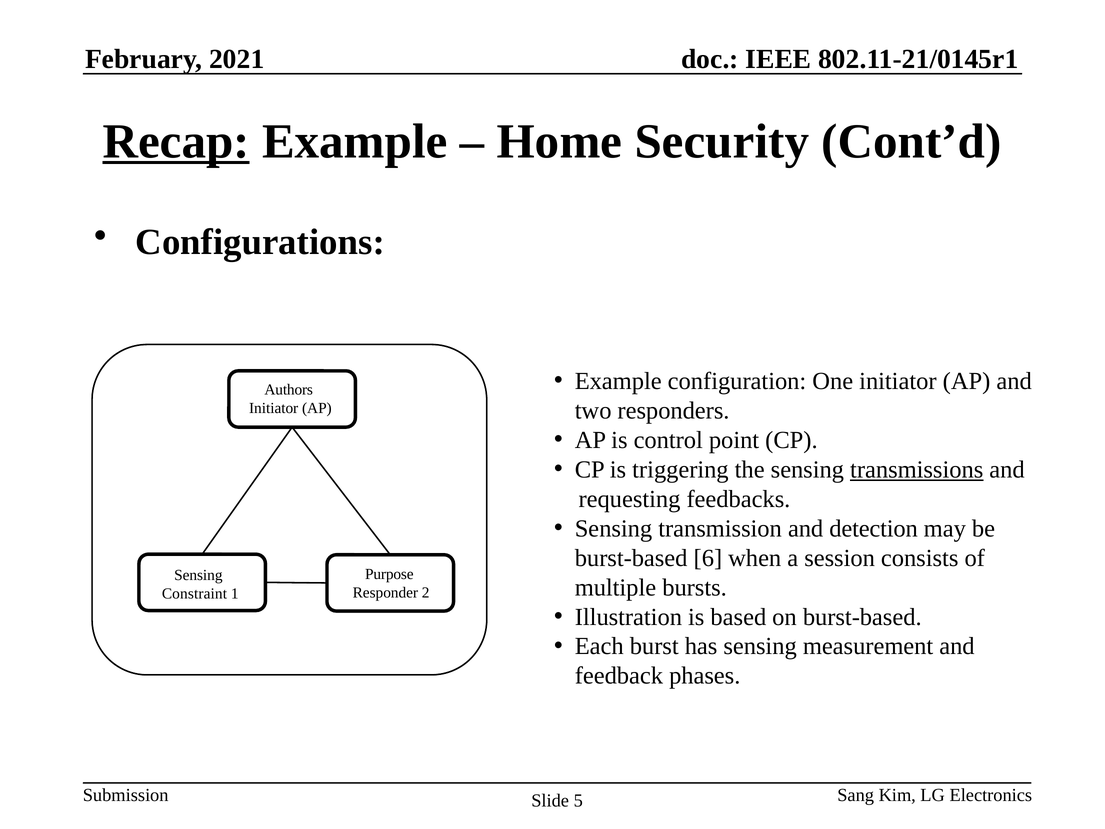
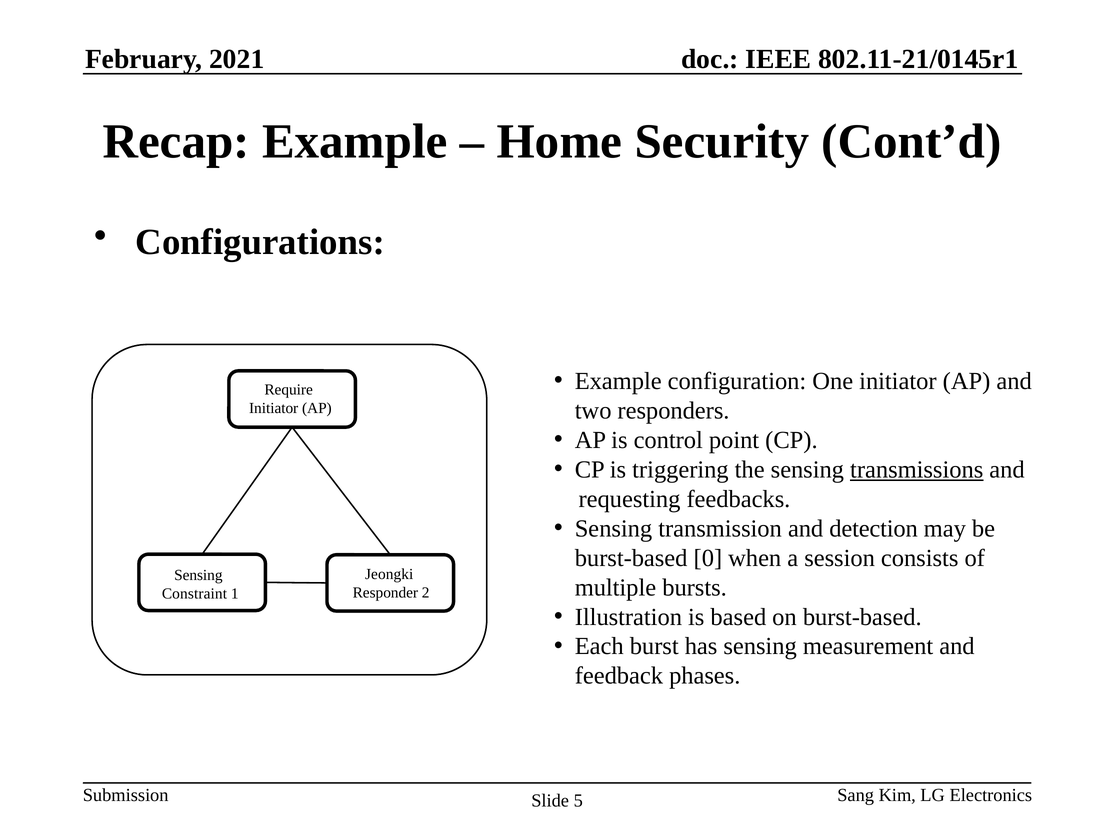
Recap underline: present -> none
Authors: Authors -> Require
6: 6 -> 0
Purpose: Purpose -> Jeongki
